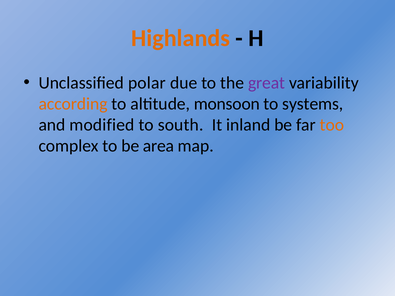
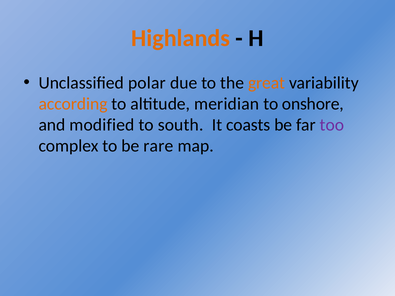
great colour: purple -> orange
monsoon: monsoon -> meridian
systems: systems -> onshore
inland: inland -> coasts
too colour: orange -> purple
area: area -> rare
